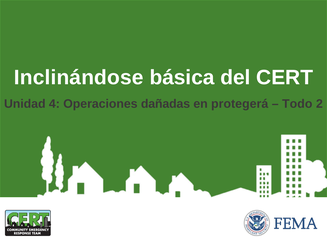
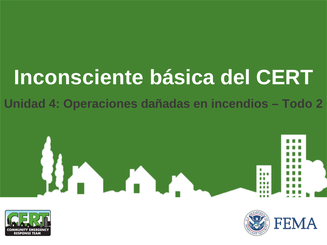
Inclinándose: Inclinándose -> Inconsciente
protegerá: protegerá -> incendios
